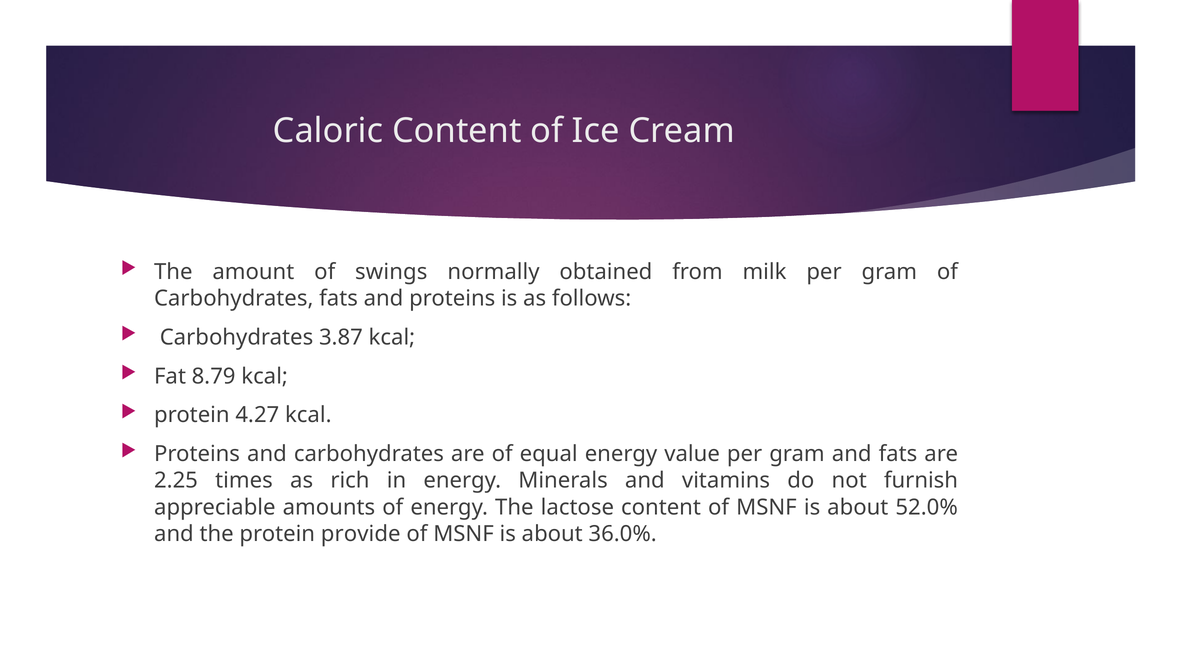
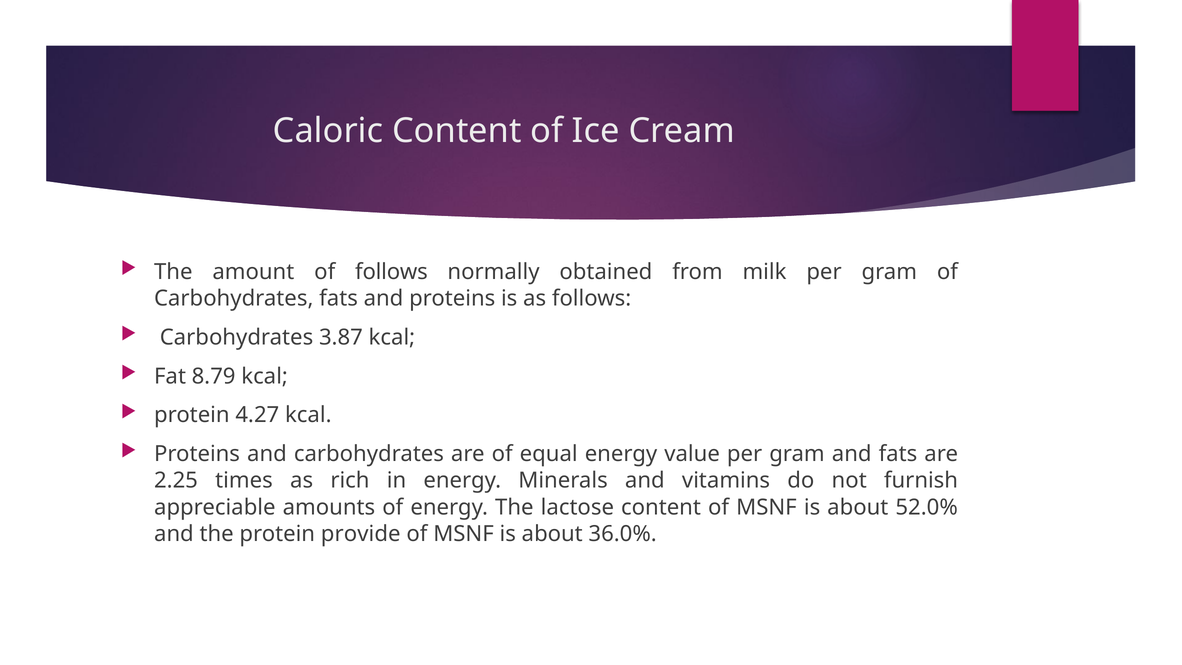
of swings: swings -> follows
